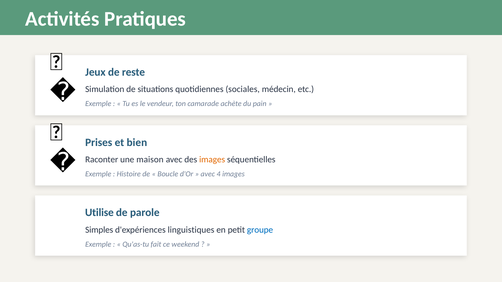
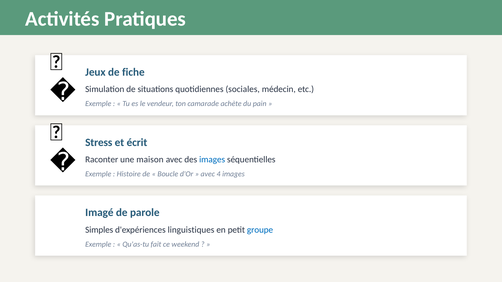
reste: reste -> fiche
Prises: Prises -> Stress
bien: bien -> écrit
images at (212, 160) colour: orange -> blue
Utilise: Utilise -> Imagé
